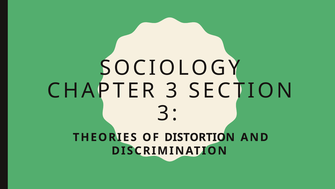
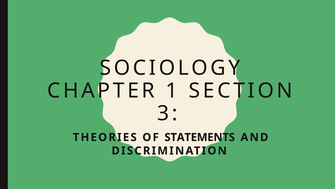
CHAPTER 3: 3 -> 1
DISTORTION: DISTORTION -> STATEMENTS
